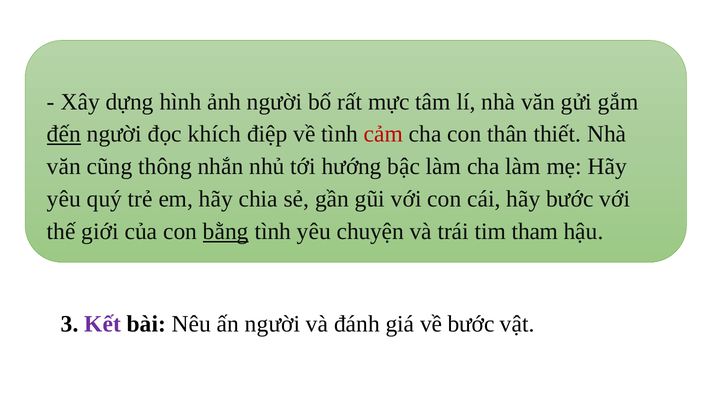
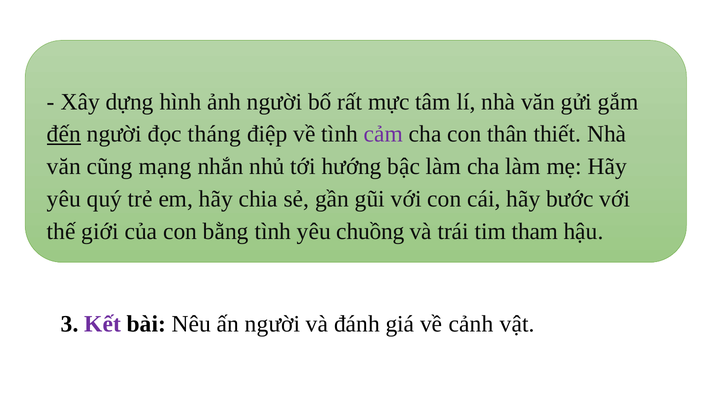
khích: khích -> tháng
cảm colour: red -> purple
thông: thông -> mạng
bằng underline: present -> none
chuyện: chuyện -> chuồng
về bước: bước -> cảnh
